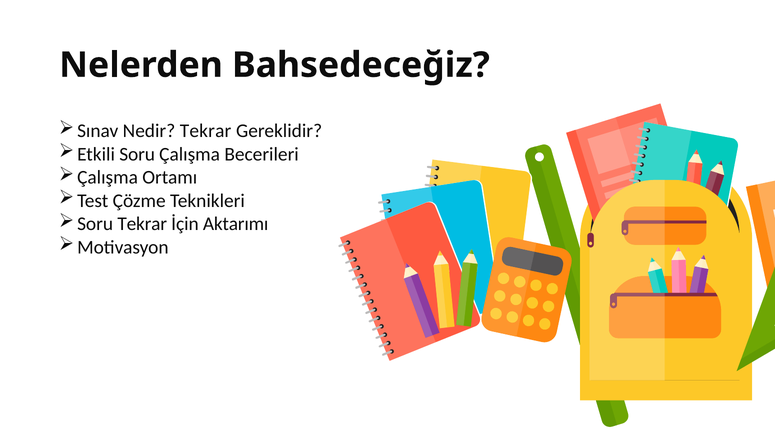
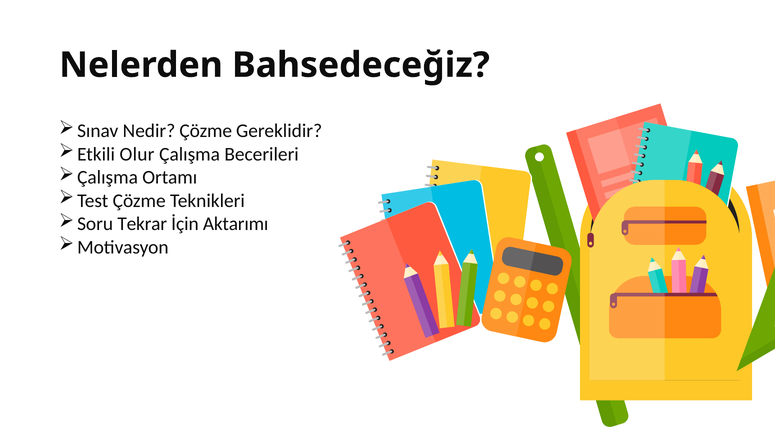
Nedir Tekrar: Tekrar -> Çözme
Etkili Soru: Soru -> Olur
